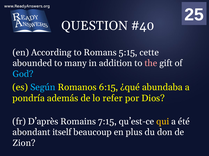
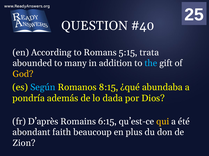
cette: cette -> trata
the colour: pink -> light blue
God colour: light blue -> yellow
6:15: 6:15 -> 8:15
refer: refer -> dada
7:15: 7:15 -> 6:15
itself: itself -> faith
